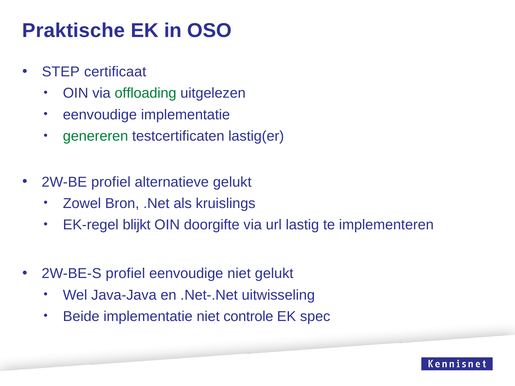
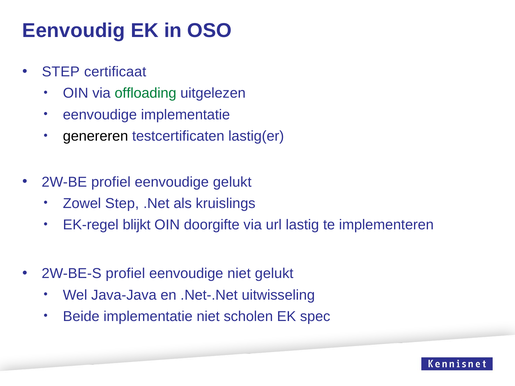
Praktische: Praktische -> Eenvoudig
genereren colour: green -> black
2W-BE profiel alternatieve: alternatieve -> eenvoudige
Zowel Bron: Bron -> Step
controle: controle -> scholen
